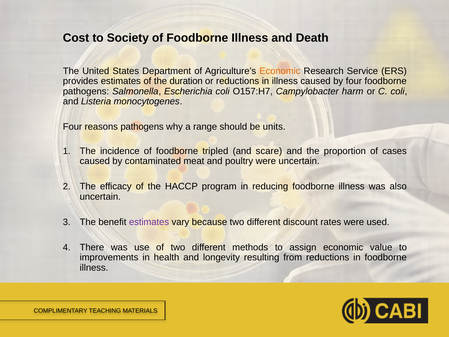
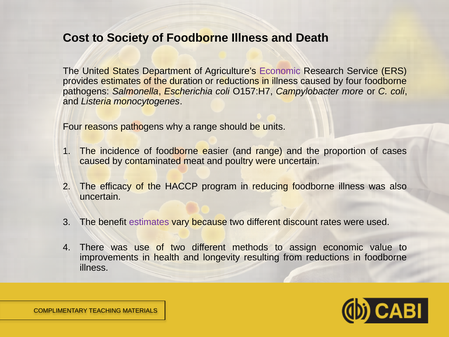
Economic at (280, 71) colour: orange -> purple
harm: harm -> more
tripled: tripled -> easier
and scare: scare -> range
